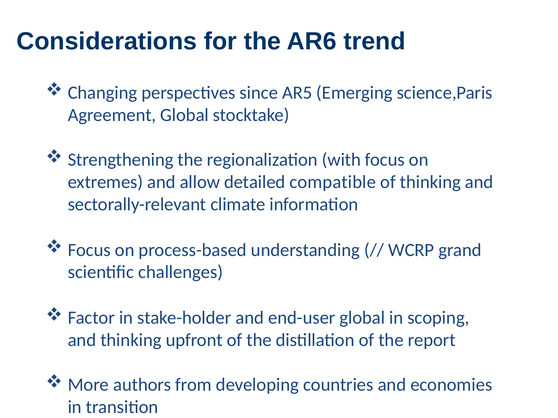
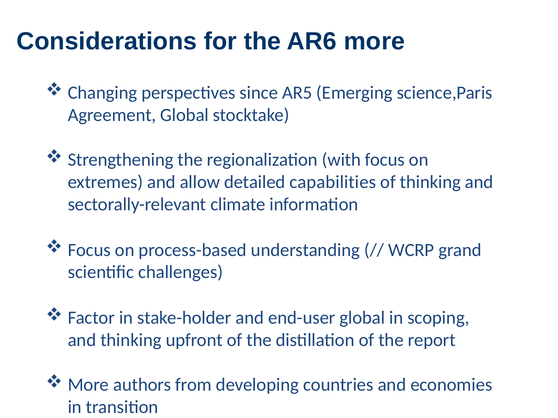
AR6 trend: trend -> more
compatible: compatible -> capabilities
